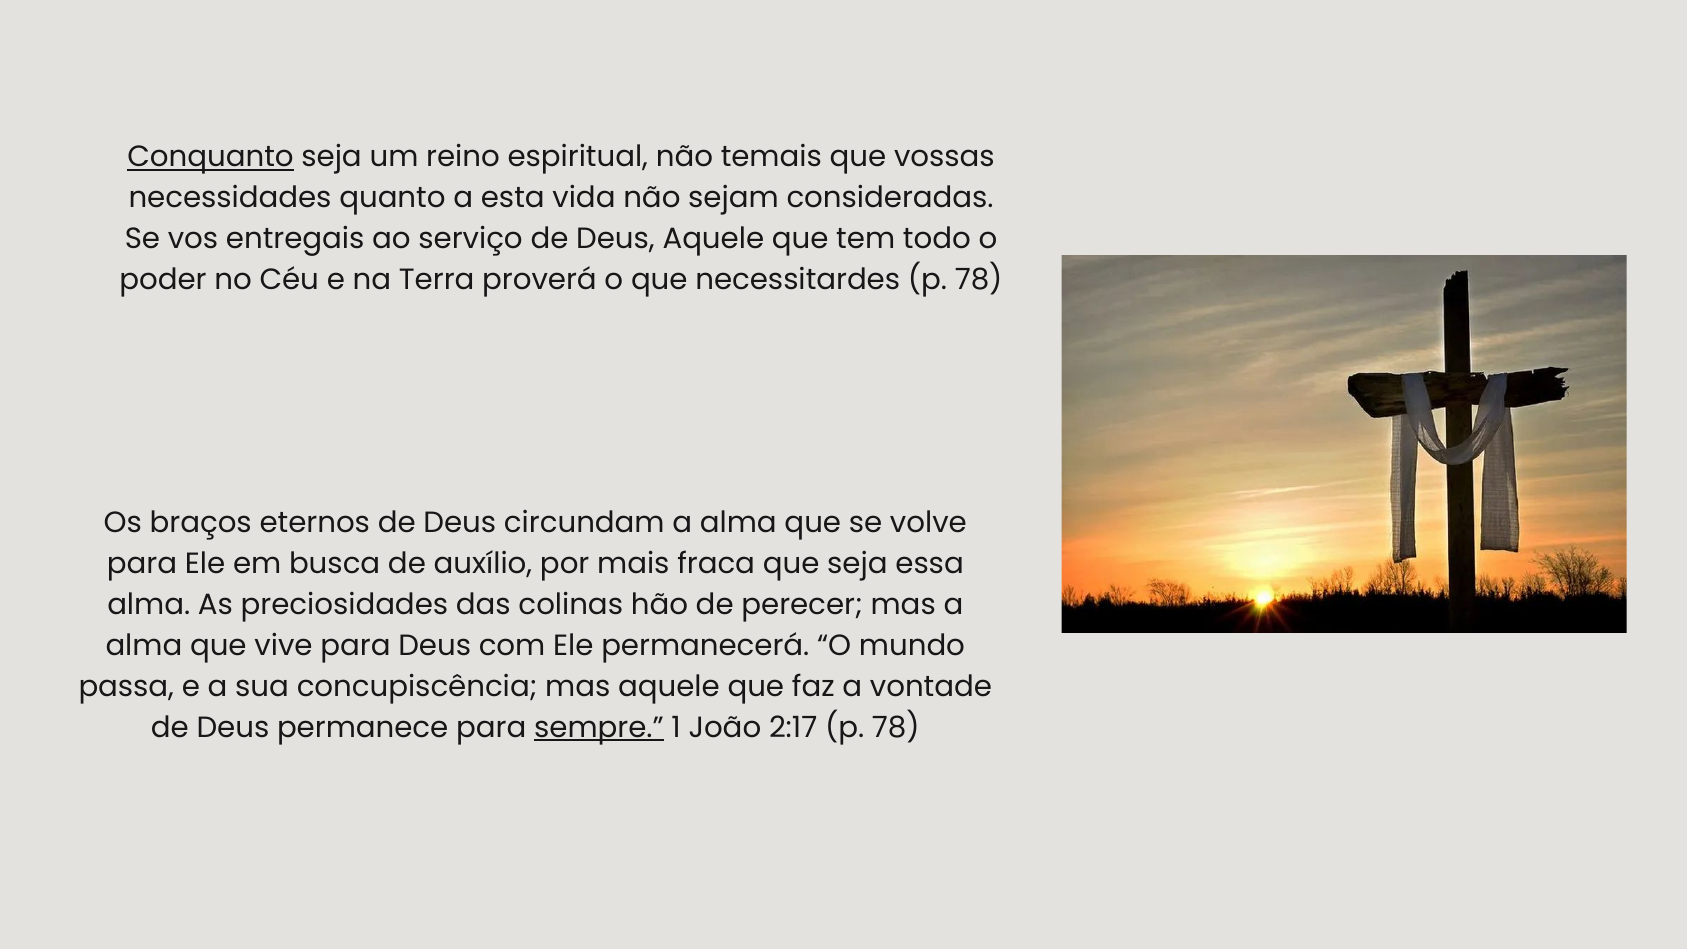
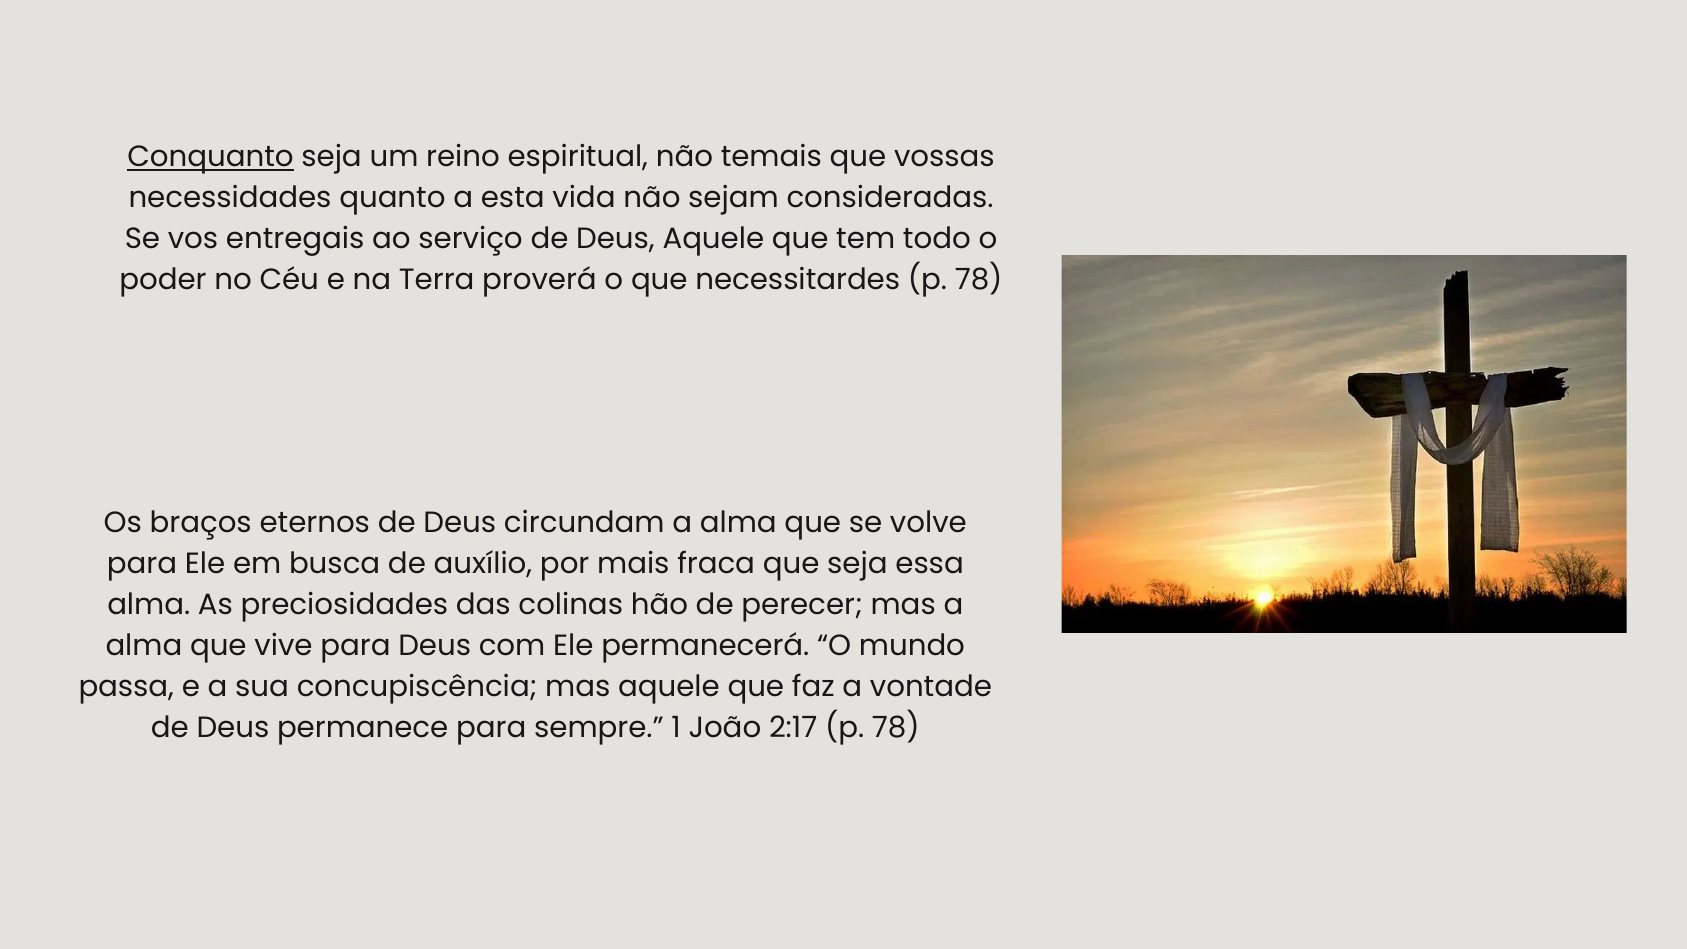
sempre underline: present -> none
